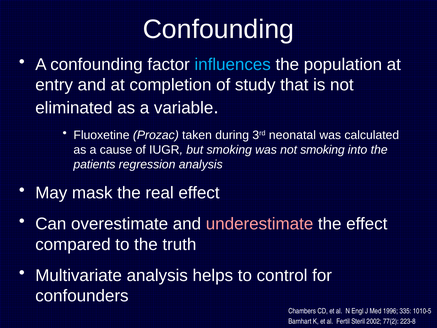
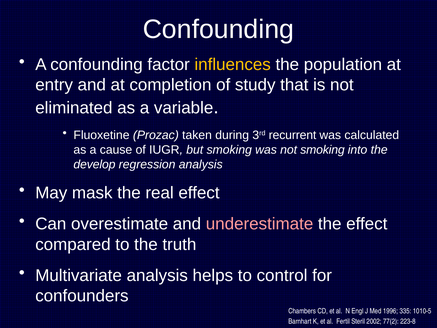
influences colour: light blue -> yellow
neonatal: neonatal -> recurrent
patients: patients -> develop
